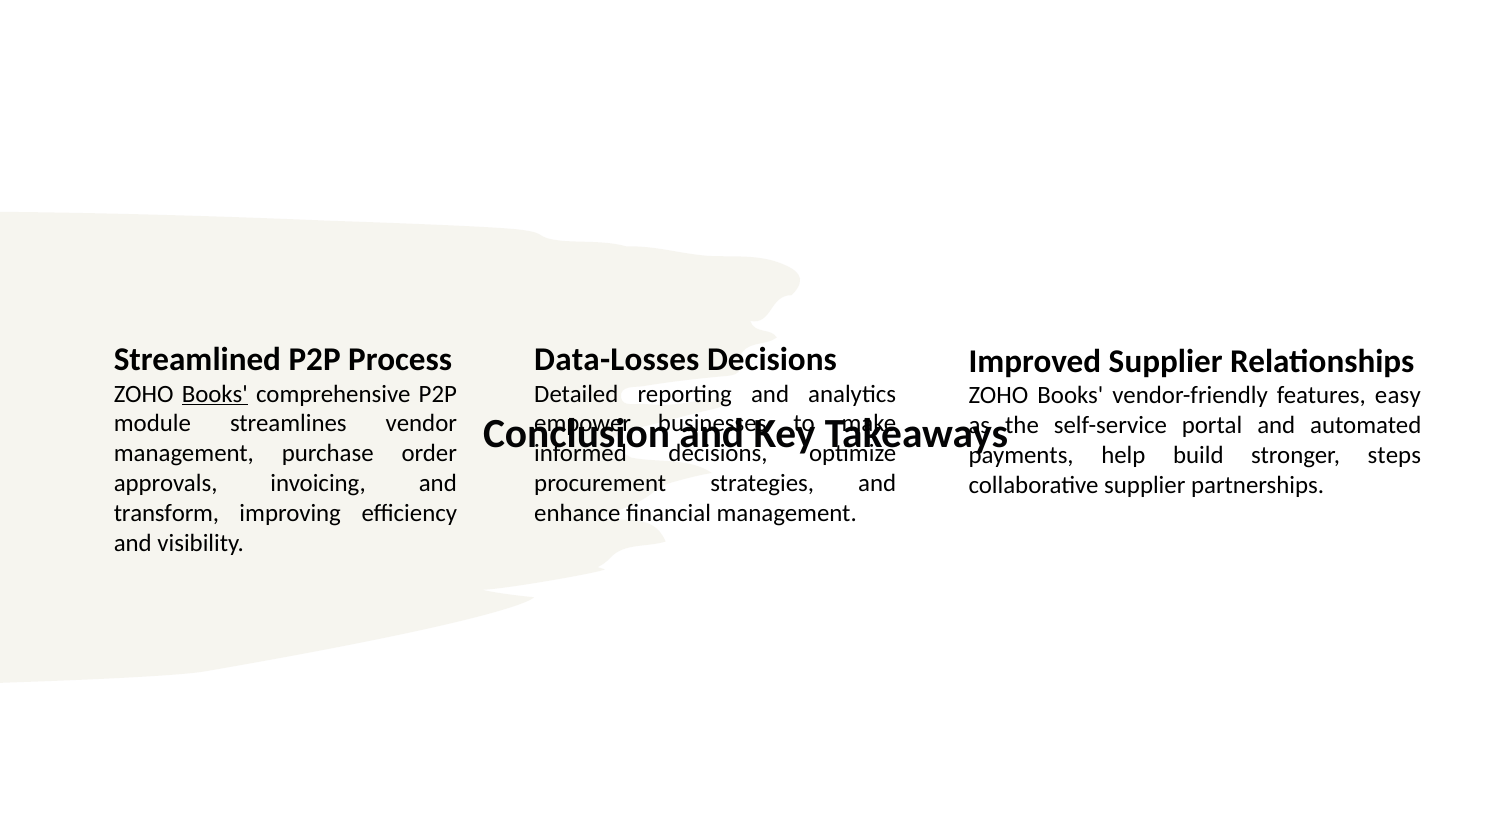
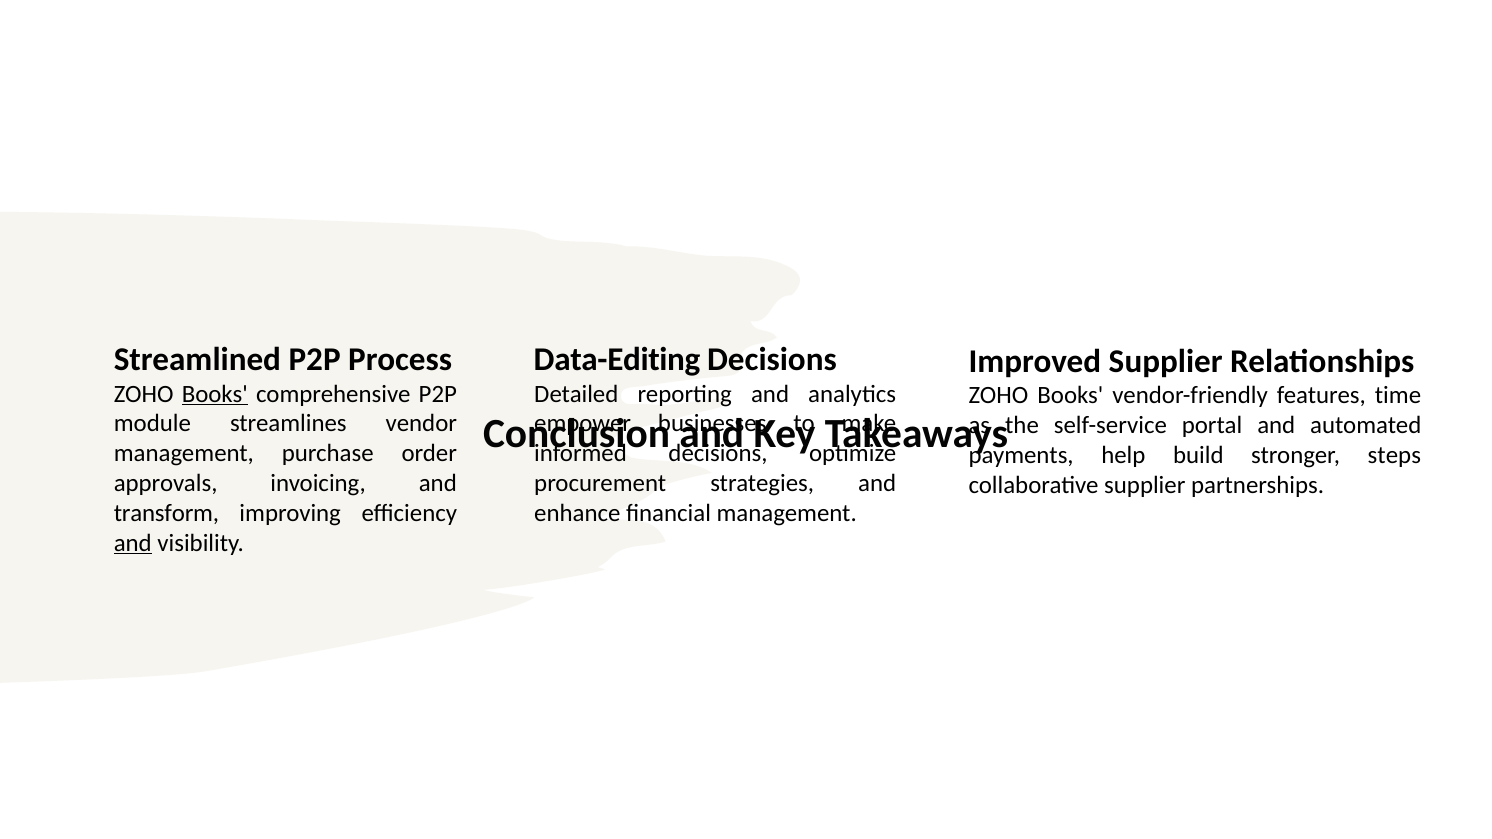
Data-Losses: Data-Losses -> Data-Editing
easy: easy -> time
and at (133, 543) underline: none -> present
